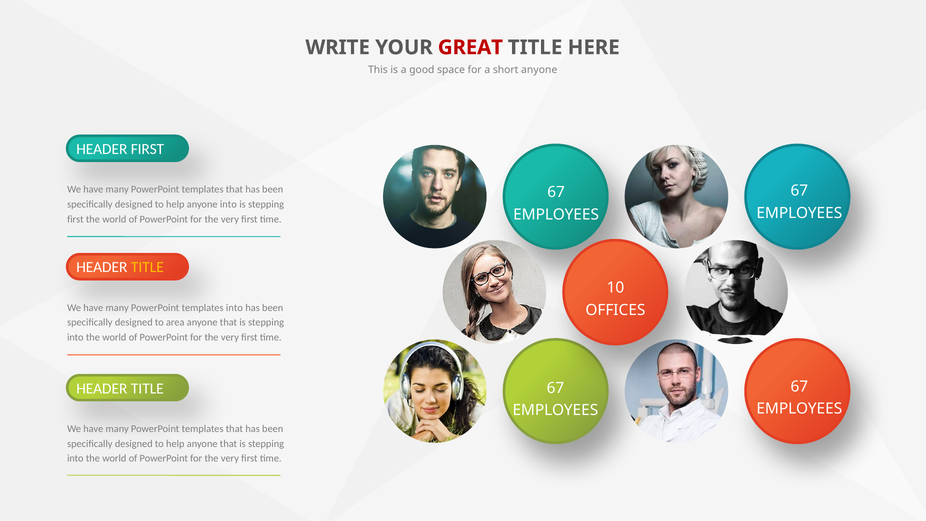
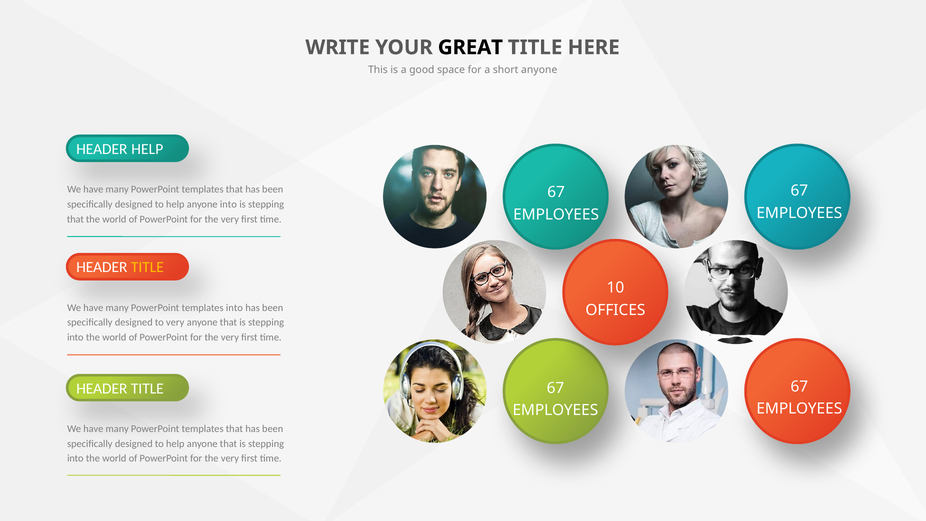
GREAT colour: red -> black
HEADER FIRST: FIRST -> HELP
first at (75, 219): first -> that
to area: area -> very
